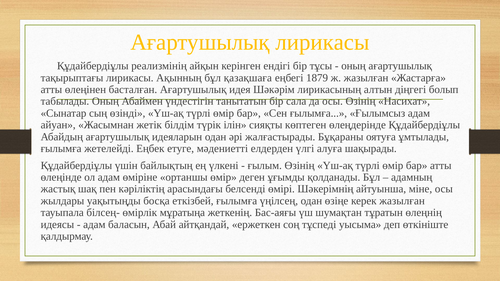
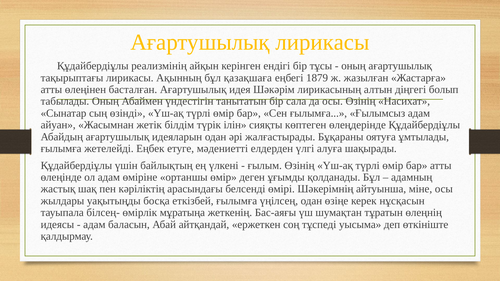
керек жазылған: жазылған -> нұсқасын
